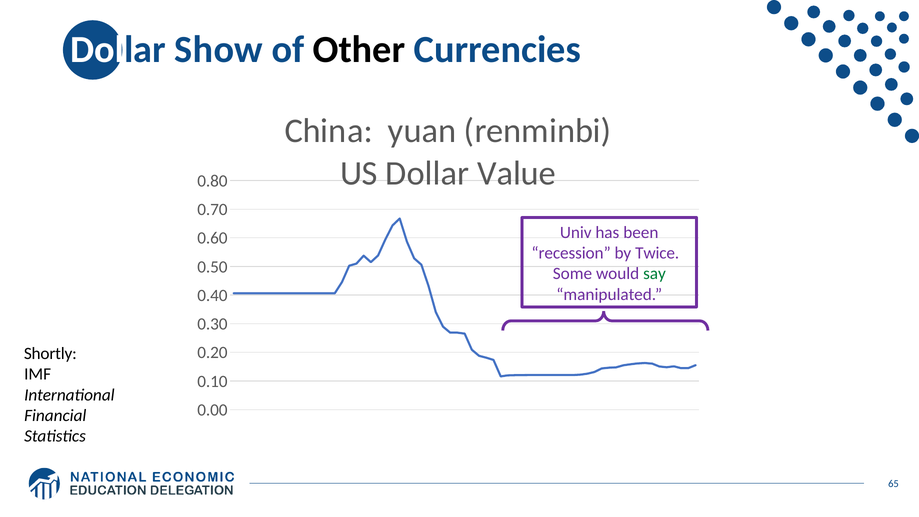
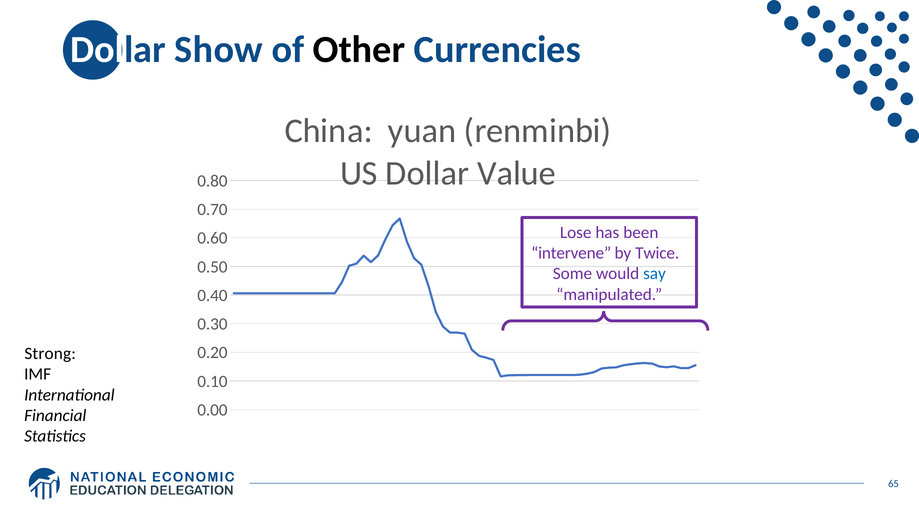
Univ: Univ -> Lose
recession: recession -> intervene
say colour: green -> blue
Shortly: Shortly -> Strong
